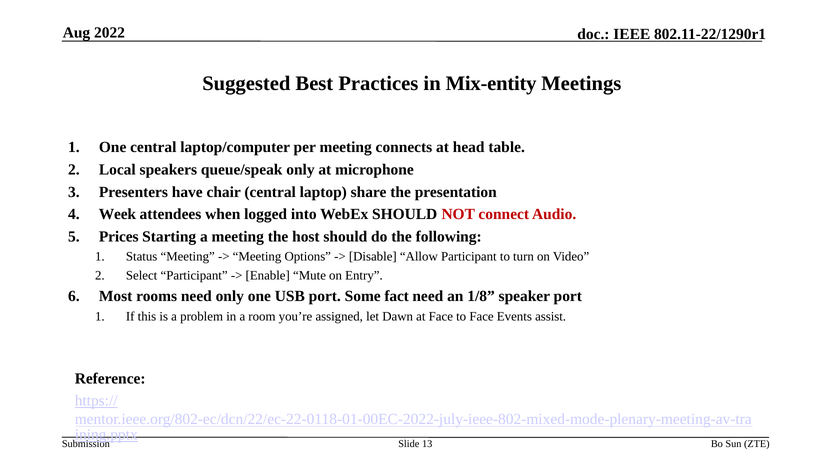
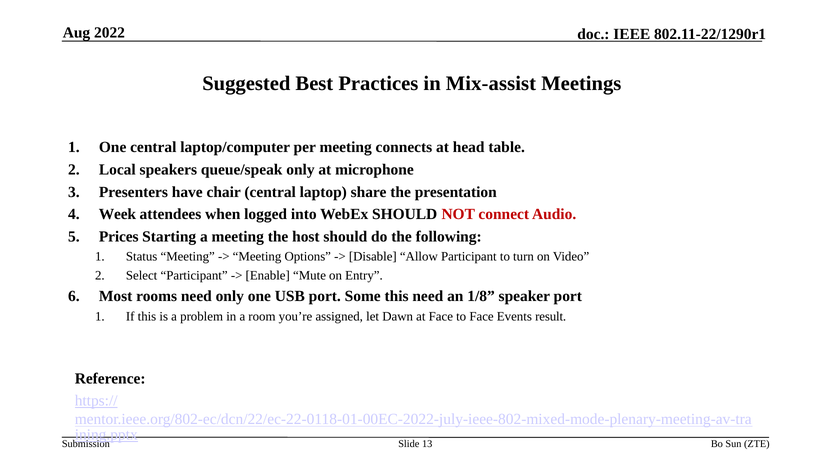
Mix-entity: Mix-entity -> Mix-assist
Some fact: fact -> this
assist: assist -> result
